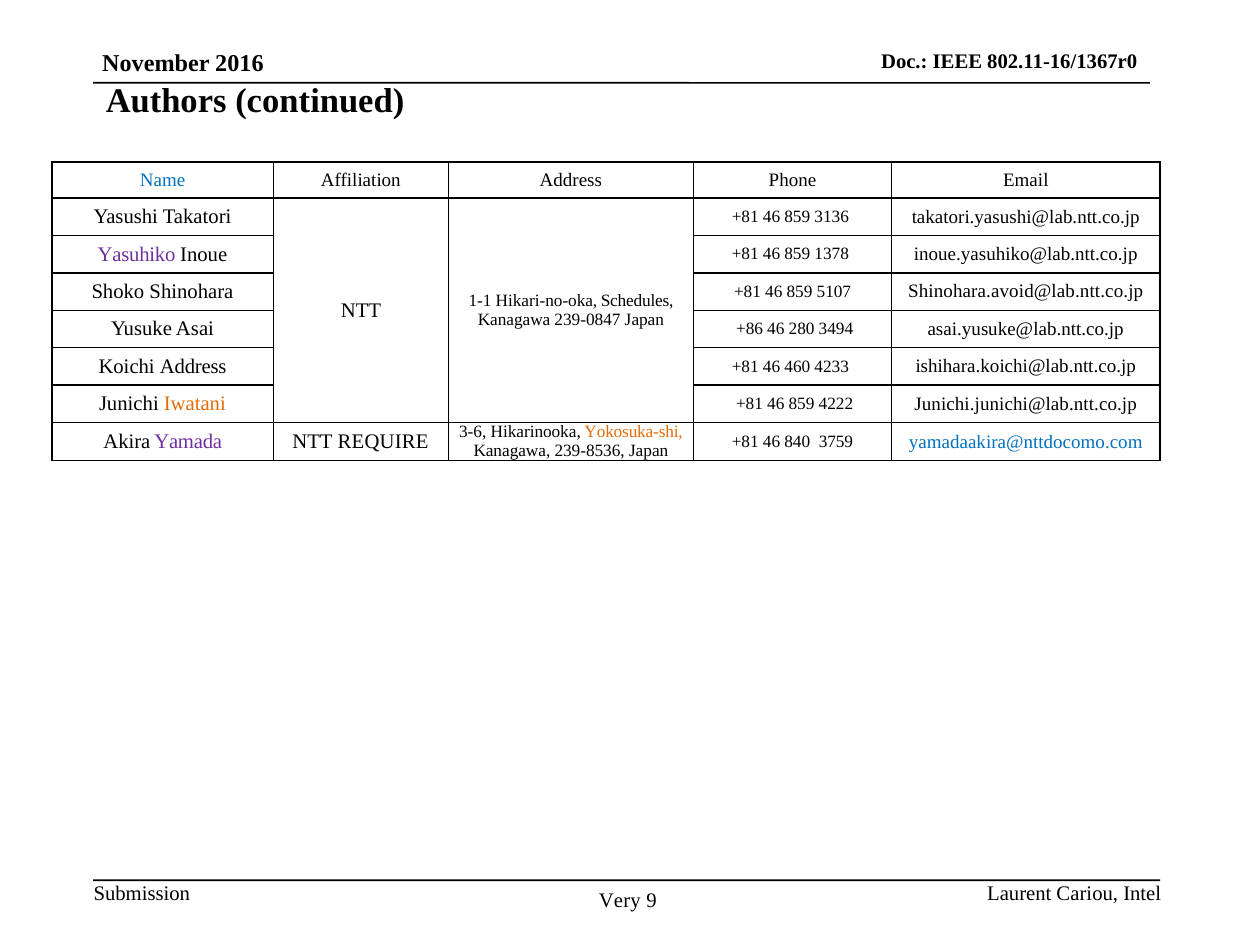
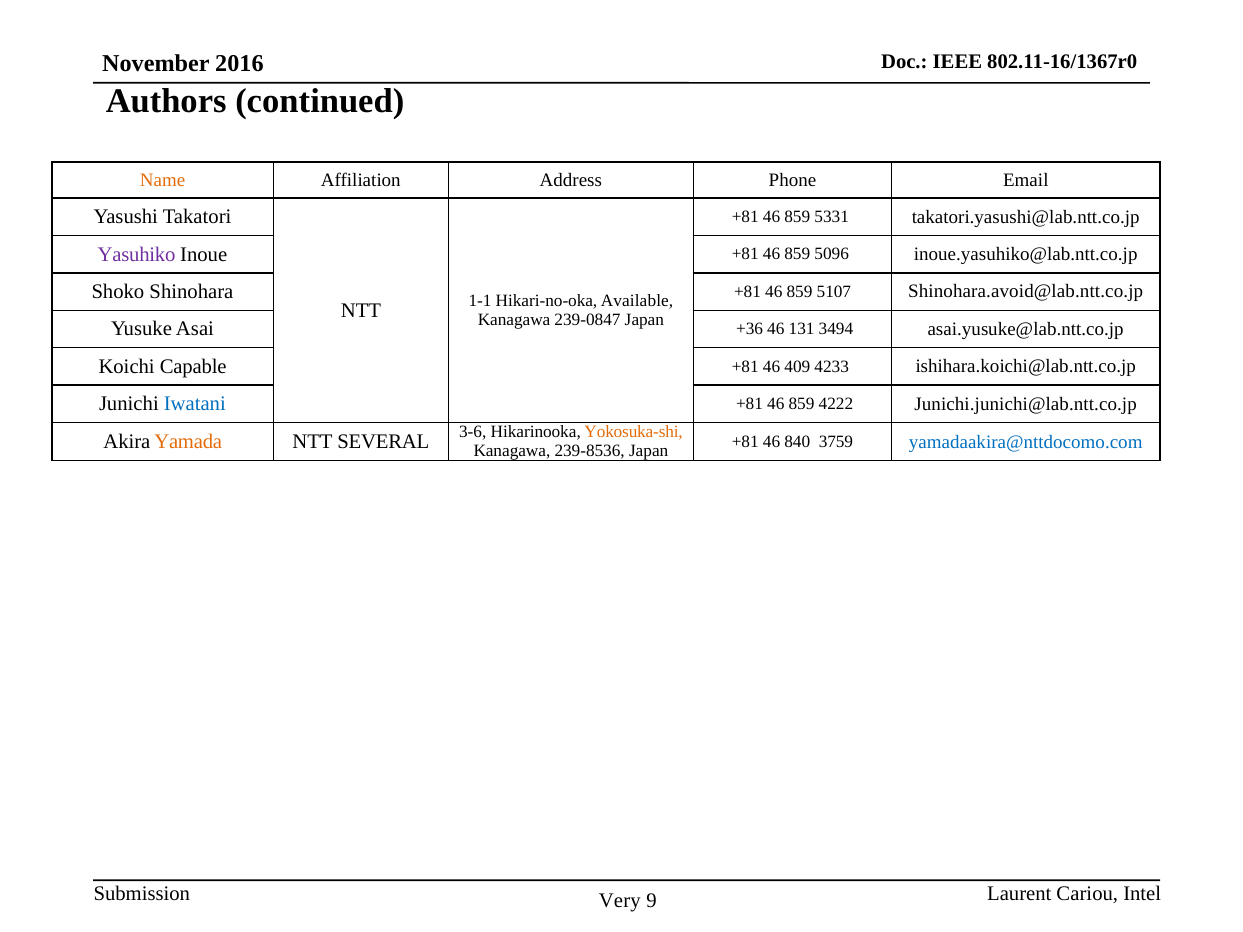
Name colour: blue -> orange
3136: 3136 -> 5331
1378: 1378 -> 5096
Schedules: Schedules -> Available
+86: +86 -> +36
280: 280 -> 131
Koichi Address: Address -> Capable
460: 460 -> 409
Iwatani colour: orange -> blue
Yamada colour: purple -> orange
REQUIRE: REQUIRE -> SEVERAL
